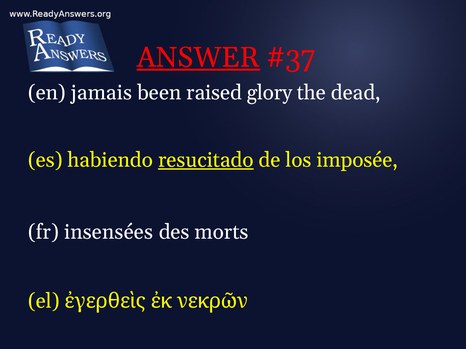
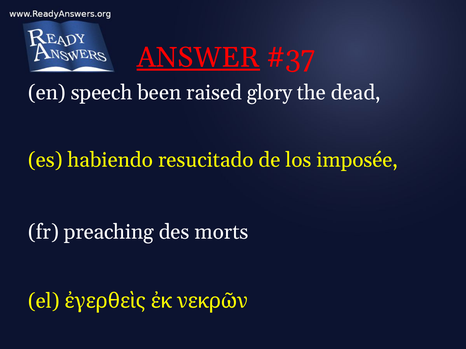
jamais: jamais -> speech
resucitado underline: present -> none
insensées: insensées -> preaching
